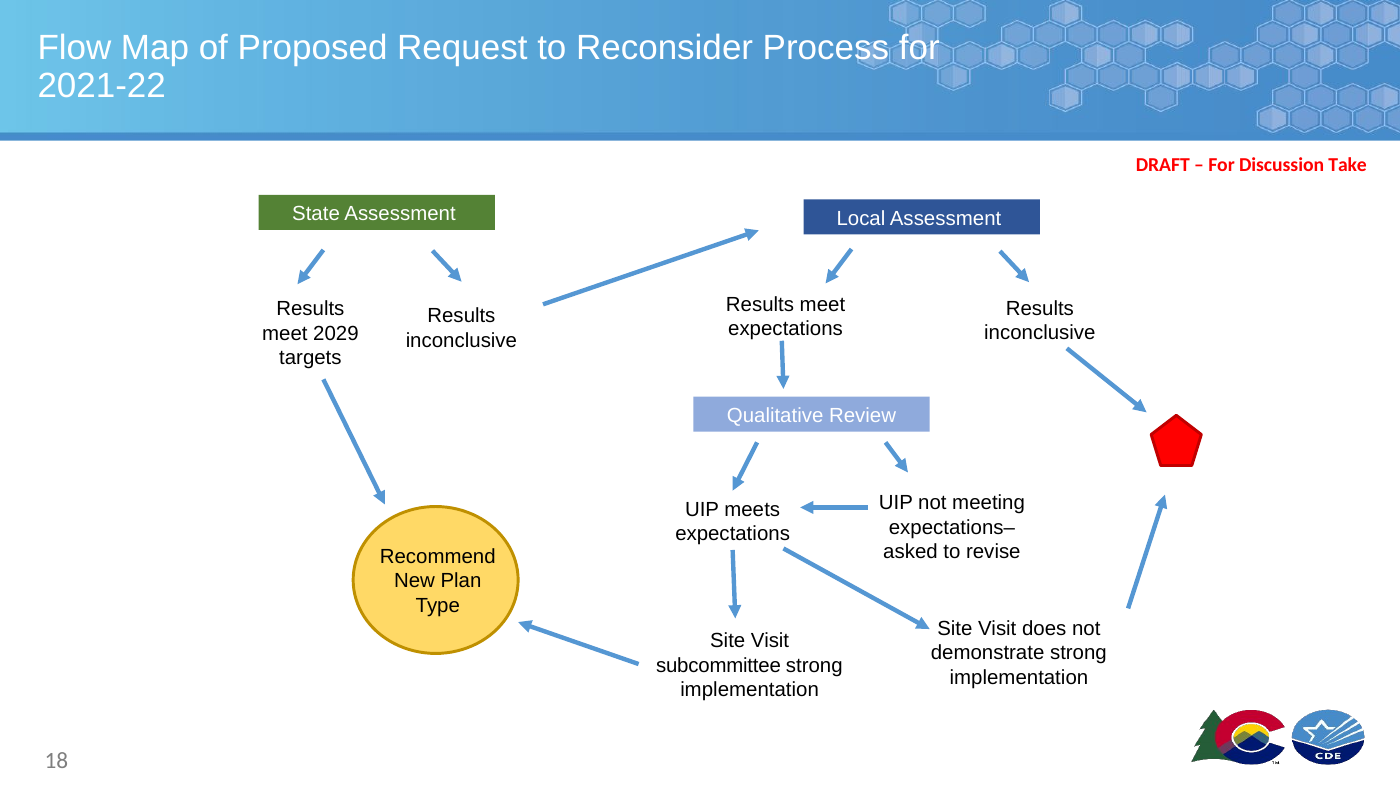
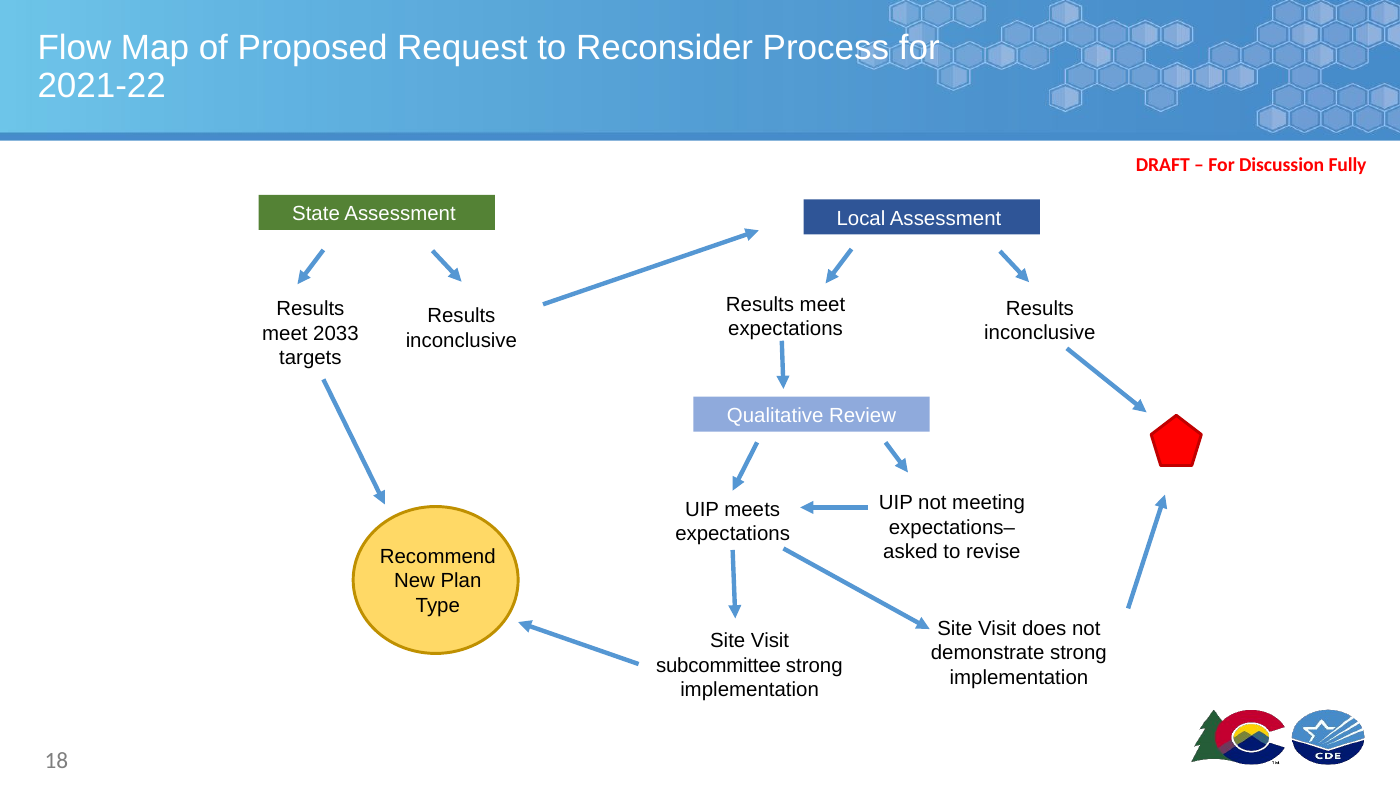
Take: Take -> Fully
2029: 2029 -> 2033
